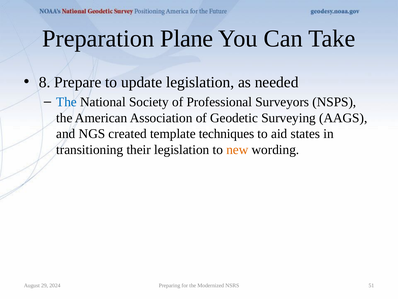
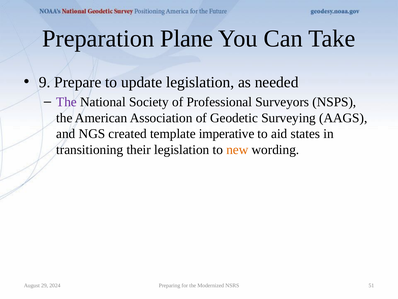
8: 8 -> 9
The at (67, 102) colour: blue -> purple
techniques: techniques -> imperative
